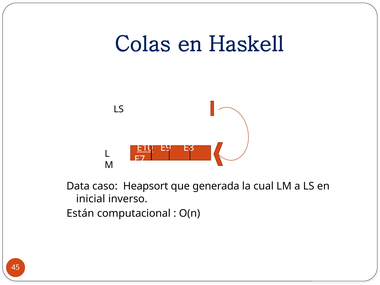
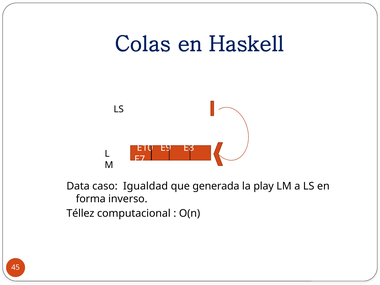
E10 underline: present -> none
Heapsort: Heapsort -> Igualdad
cual: cual -> play
inicial: inicial -> forma
Están: Están -> Téllez
